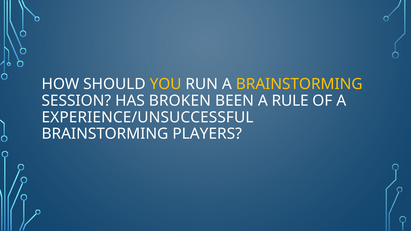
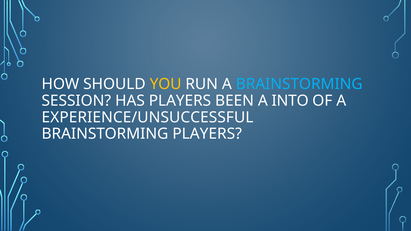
BRAINSTORMING at (299, 84) colour: yellow -> light blue
HAS BROKEN: BROKEN -> PLAYERS
RULE: RULE -> INTO
